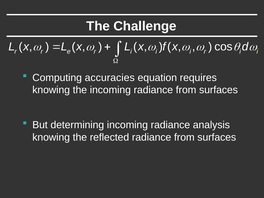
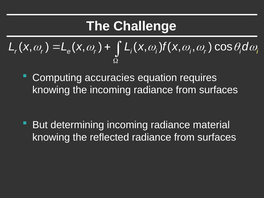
analysis: analysis -> material
